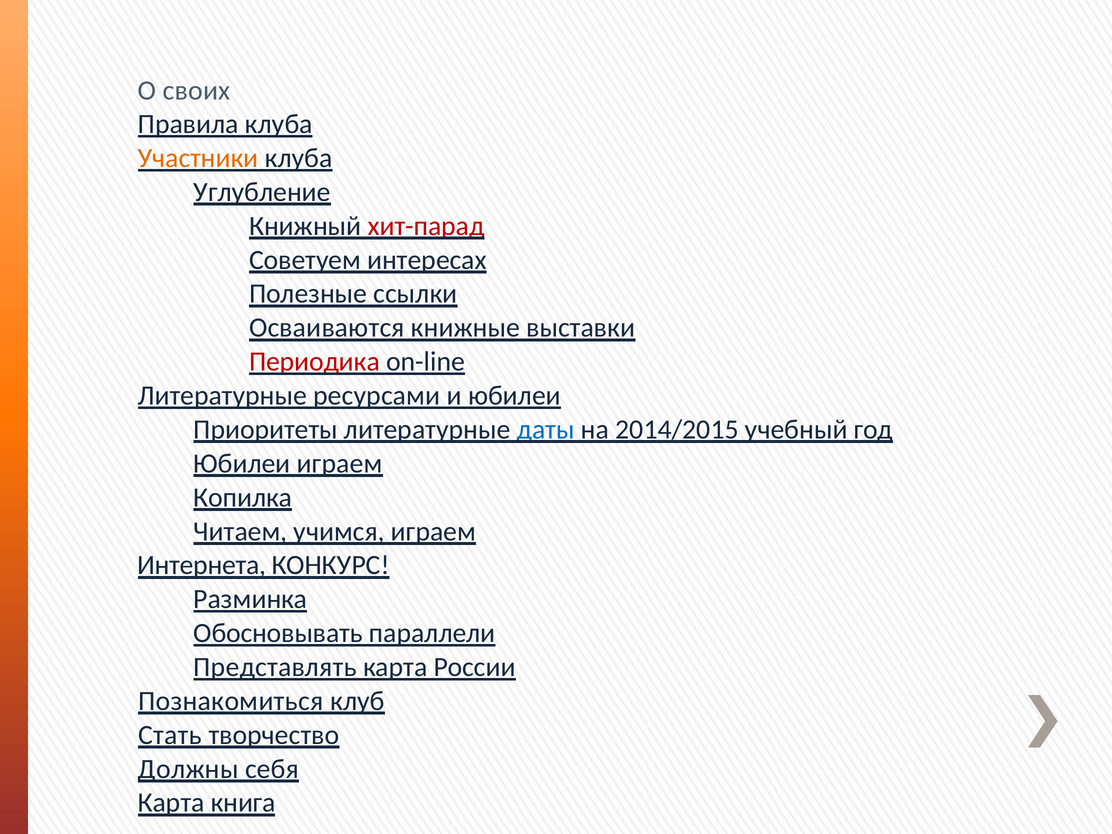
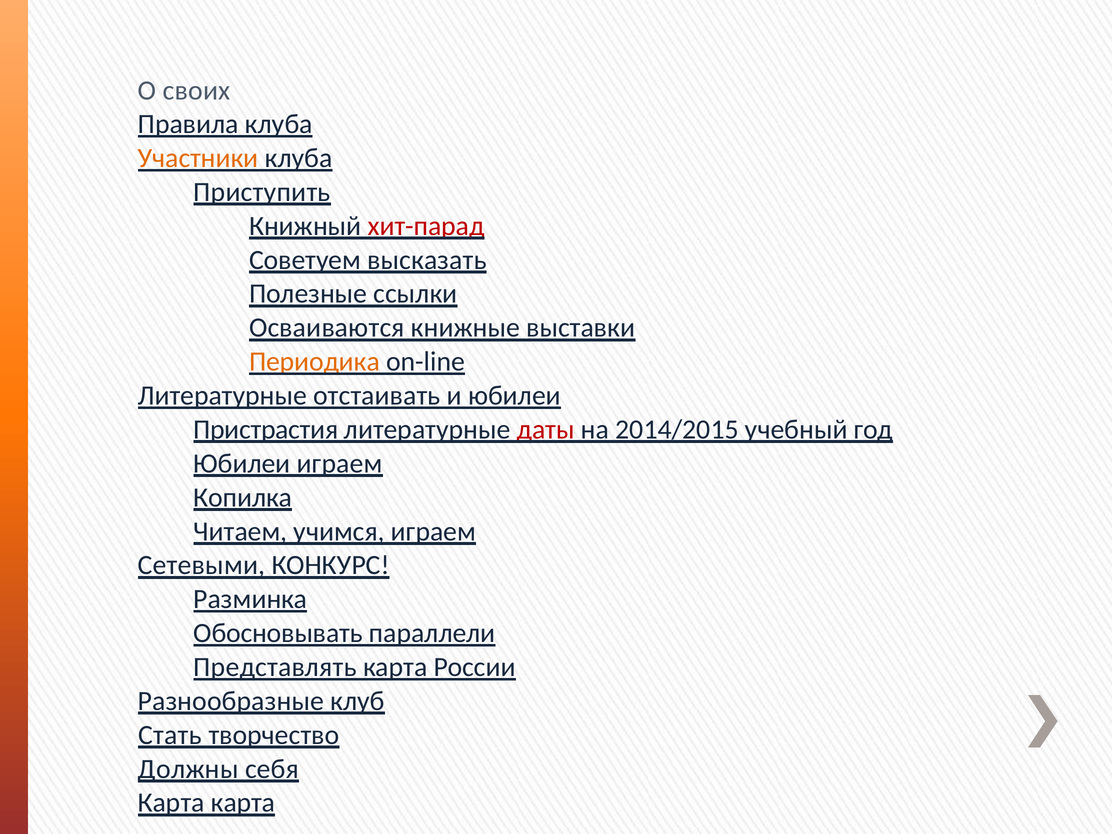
Углубление: Углубление -> Приступить
интересах: интересах -> высказать
Периодика colour: red -> orange
ресурсами: ресурсами -> отстаивать
Приоритеты: Приоритеты -> Пристрастия
даты colour: blue -> red
Интернета: Интернета -> Сетевыми
Познакомиться: Познакомиться -> Разнообразные
Карта книга: книга -> карта
